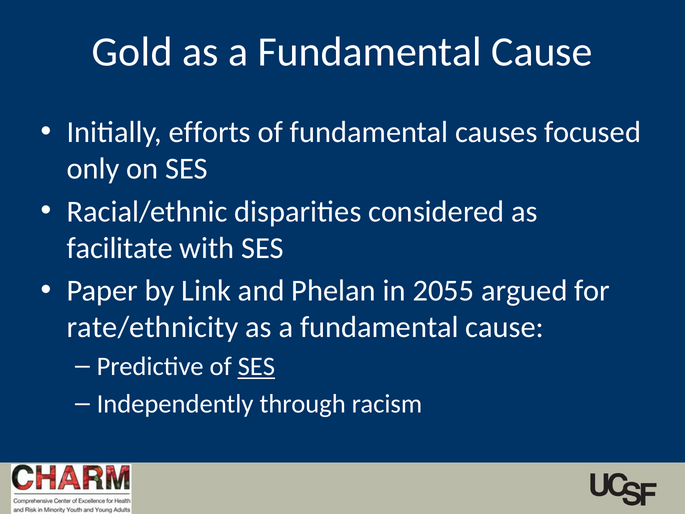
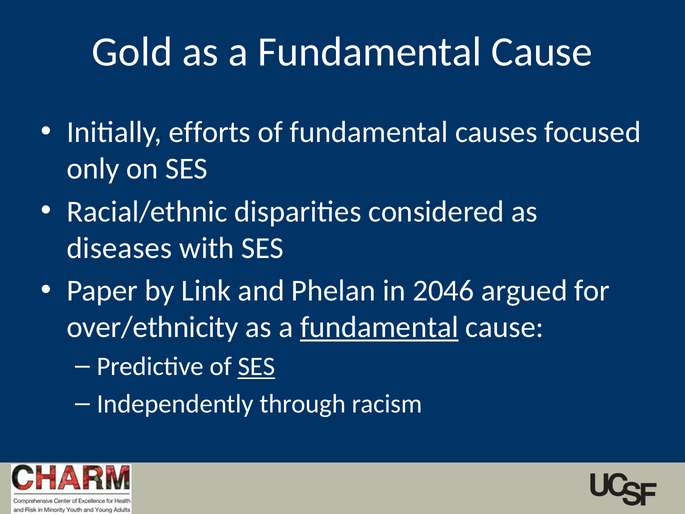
facilitate: facilitate -> diseases
2055: 2055 -> 2046
rate/ethnicity: rate/ethnicity -> over/ethnicity
fundamental at (379, 327) underline: none -> present
